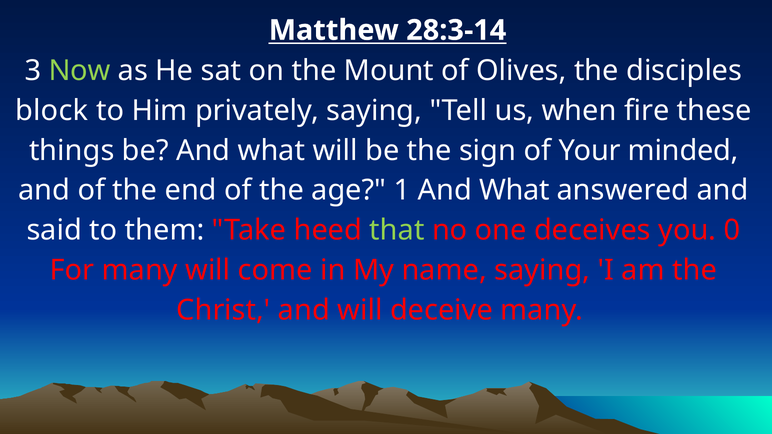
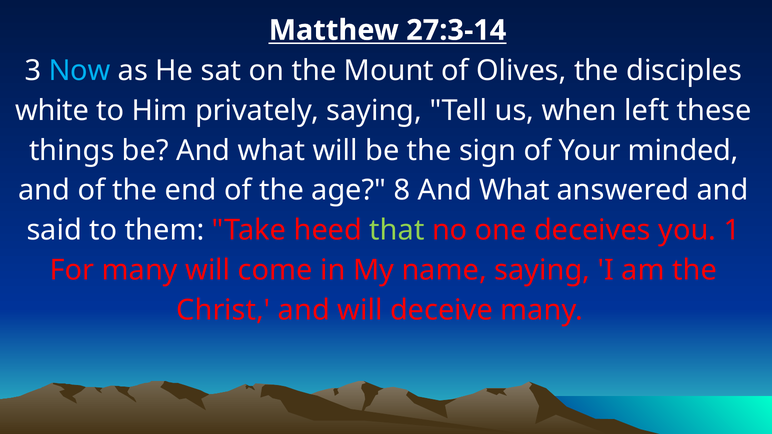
28:3-14: 28:3-14 -> 27:3-14
Now colour: light green -> light blue
block: block -> white
fire: fire -> left
1: 1 -> 8
0: 0 -> 1
